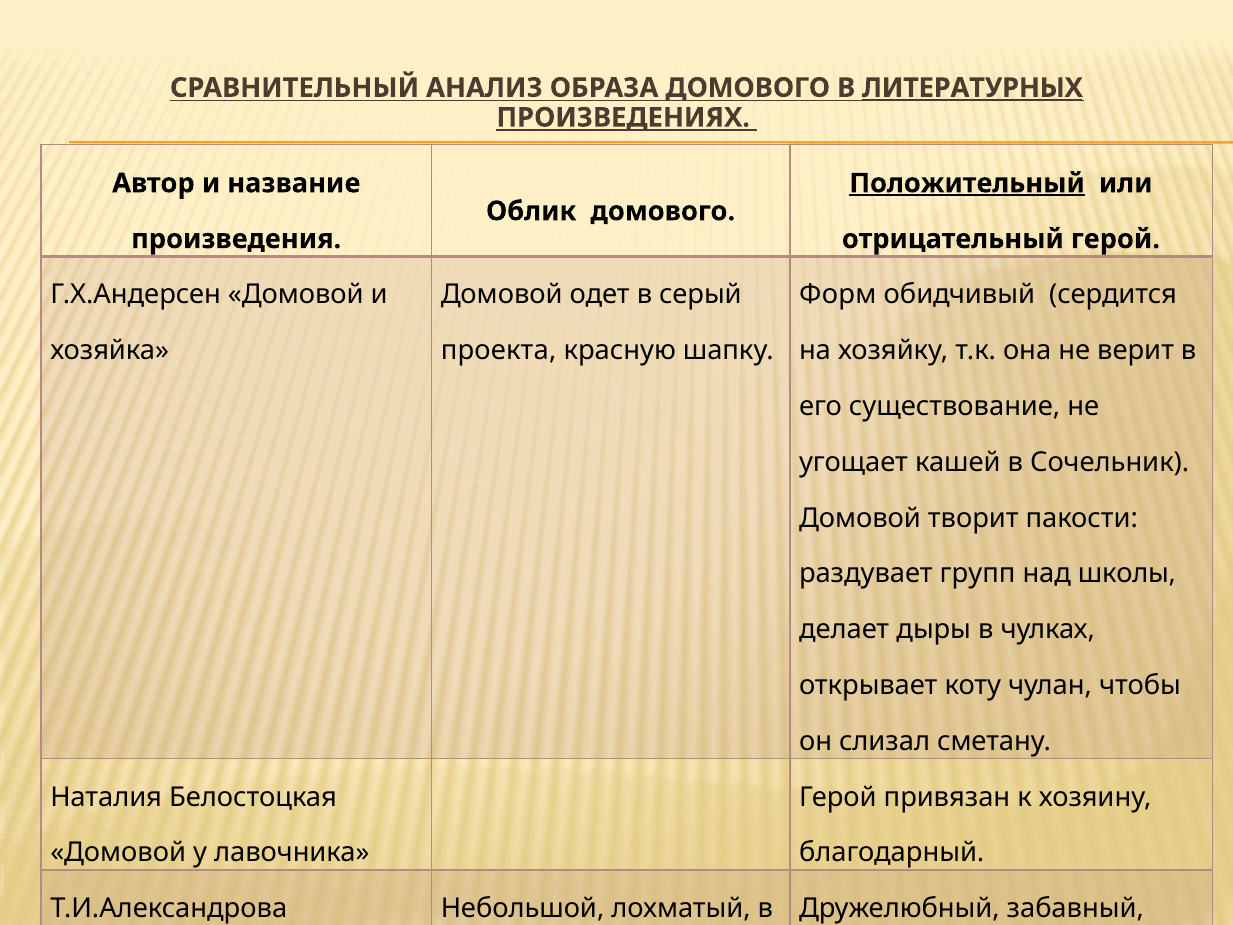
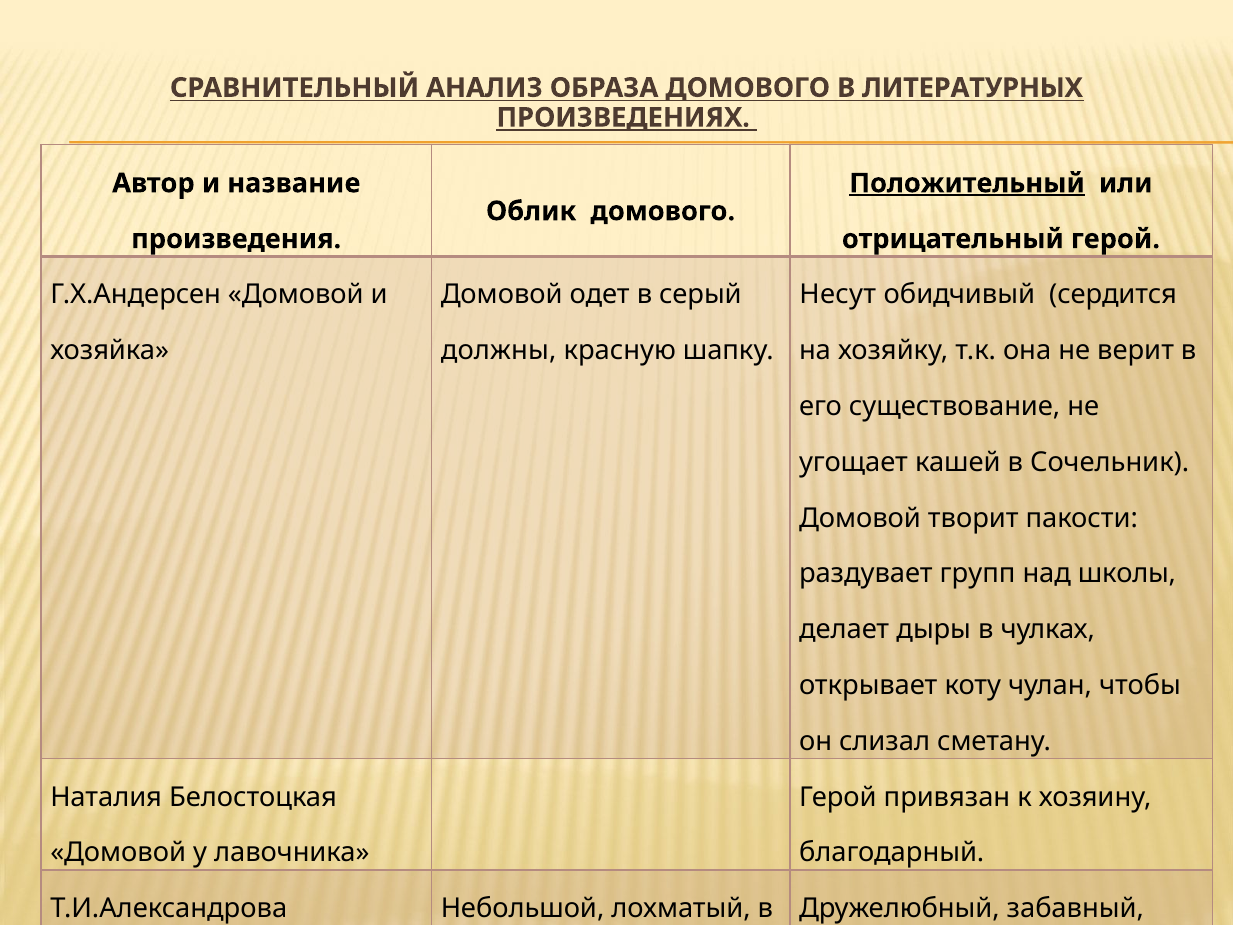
ЛИТЕРАТУРНЫХ underline: present -> none
Форм: Форм -> Несут
проекта: проекта -> должны
